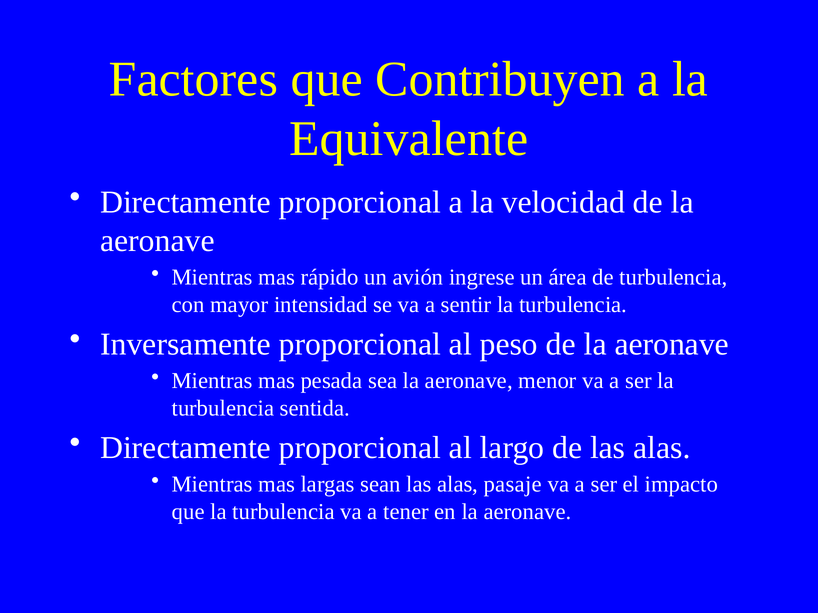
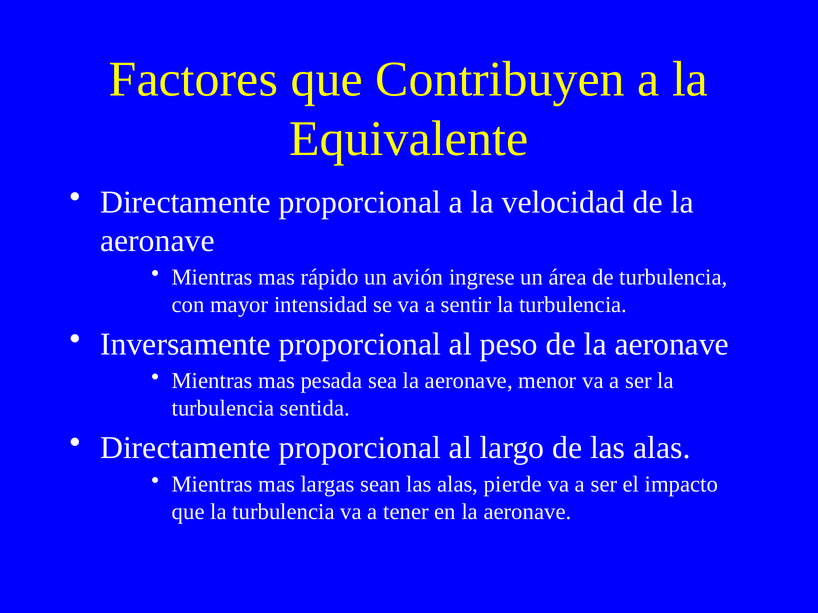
pasaje: pasaje -> pierde
